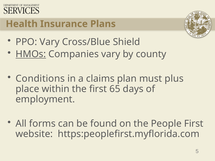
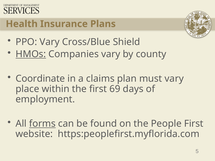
Conditions: Conditions -> Coordinate
must plus: plus -> vary
65: 65 -> 69
forms underline: none -> present
